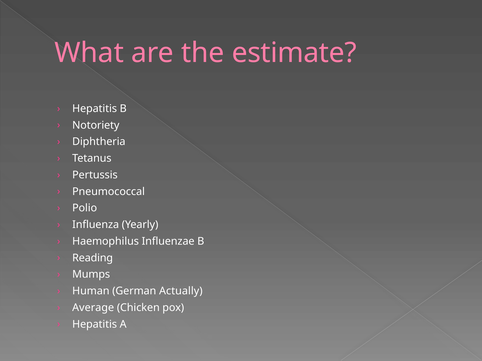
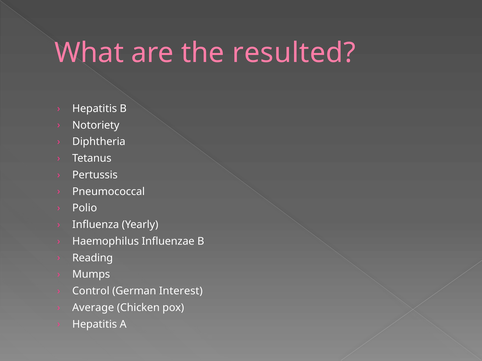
estimate: estimate -> resulted
Human: Human -> Control
Actually: Actually -> Interest
